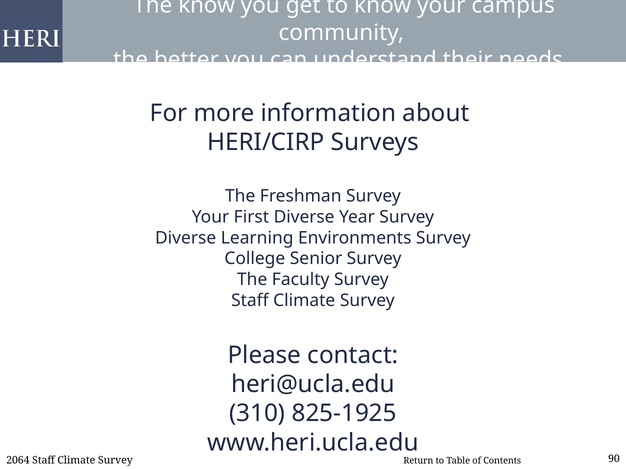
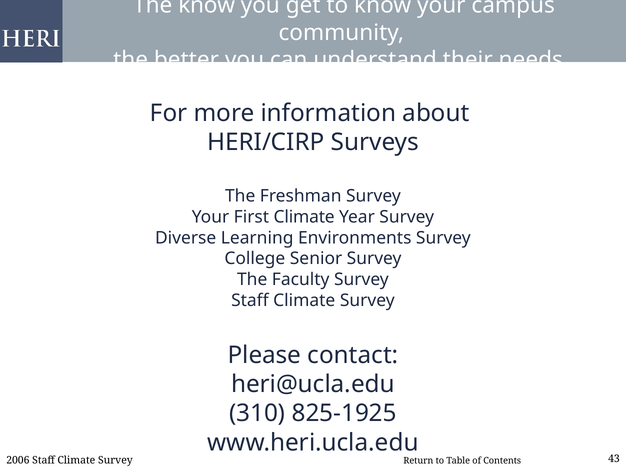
First Diverse: Diverse -> Climate
2064: 2064 -> 2006
90: 90 -> 43
